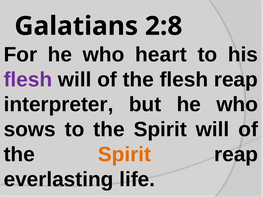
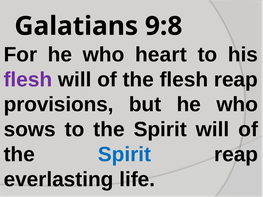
2:8: 2:8 -> 9:8
interpreter: interpreter -> provisions
Spirit at (124, 155) colour: orange -> blue
